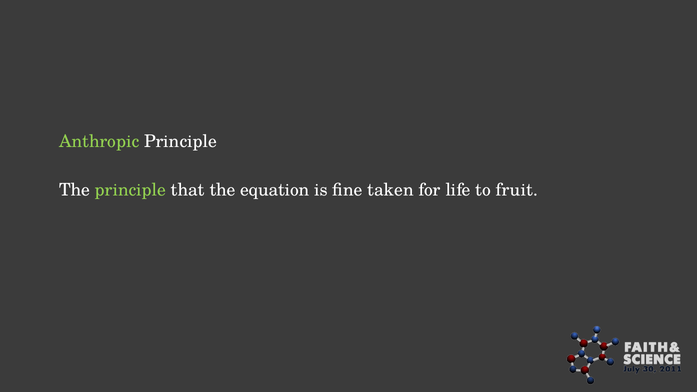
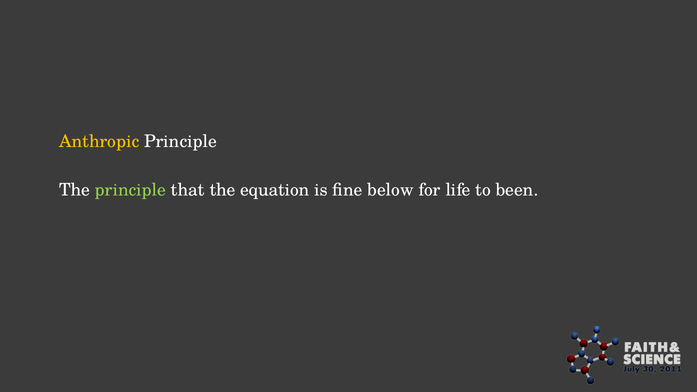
Anthropic colour: light green -> yellow
taken: taken -> below
fruit: fruit -> been
